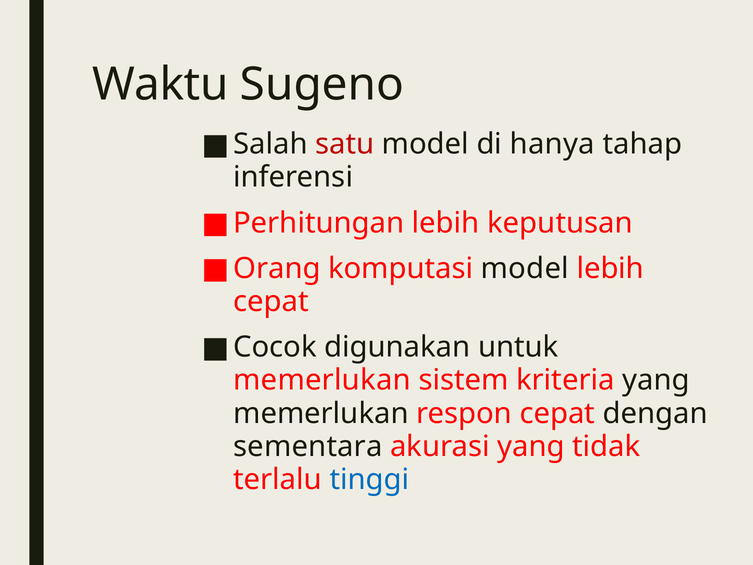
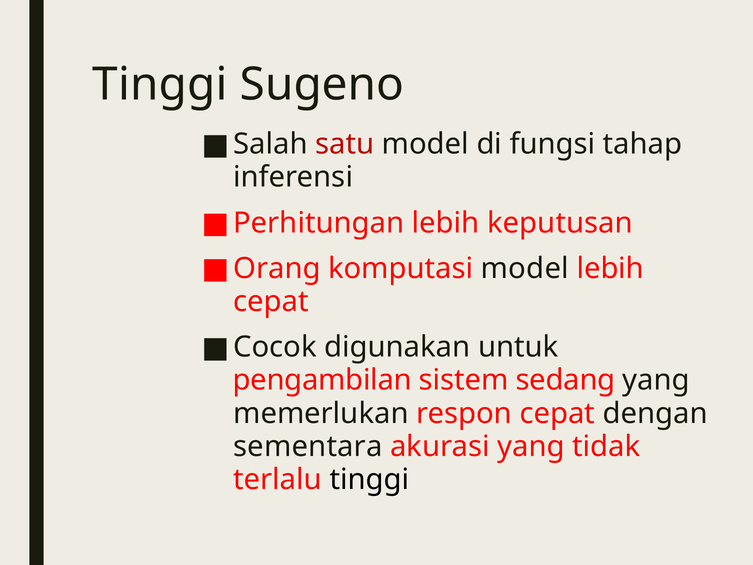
Waktu at (160, 84): Waktu -> Tinggi
hanya: hanya -> fungsi
memerlukan at (322, 380): memerlukan -> pengambilan
kriteria: kriteria -> sedang
tinggi at (369, 479) colour: blue -> black
